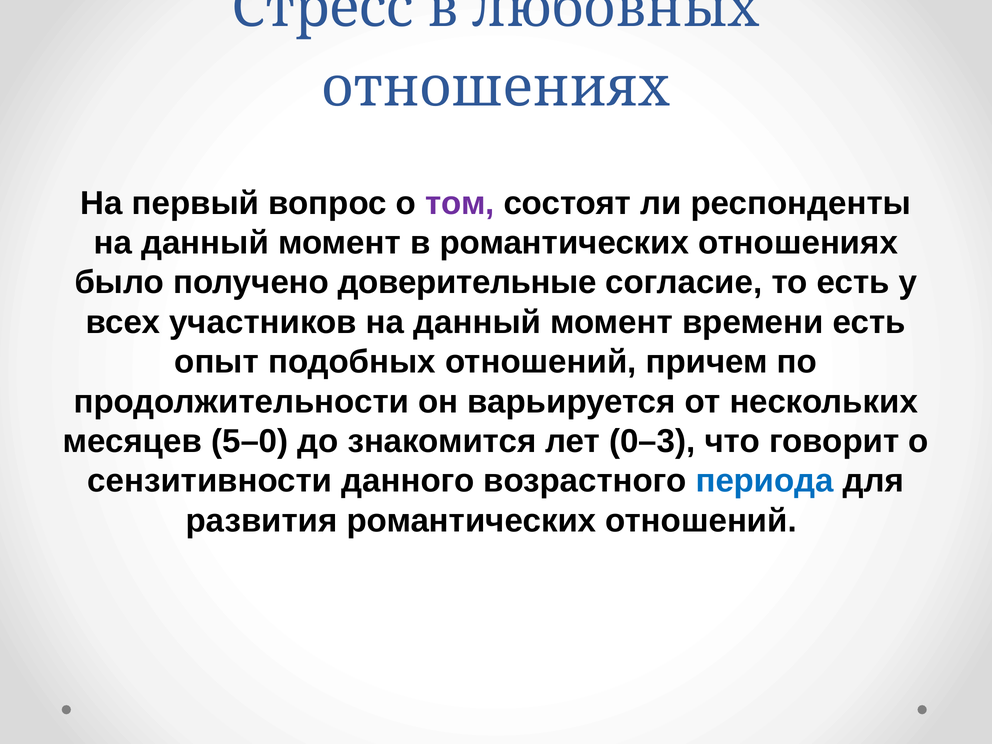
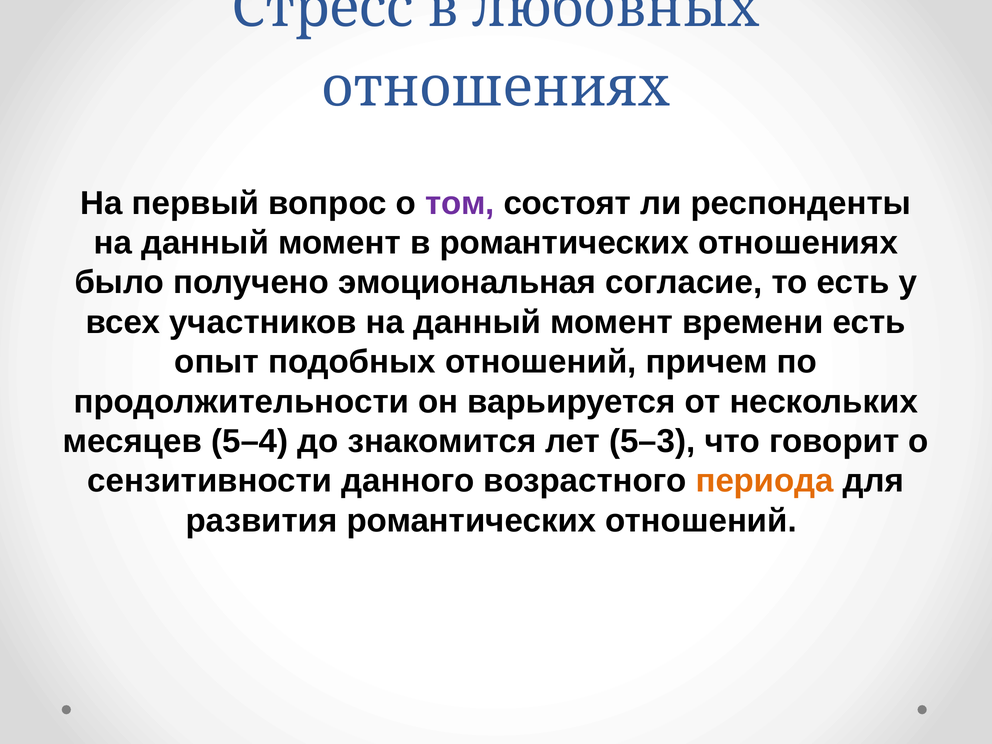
доверительные: доверительные -> эмоциональная
5–0: 5–0 -> 5–4
0–3: 0–3 -> 5–3
периода colour: blue -> orange
